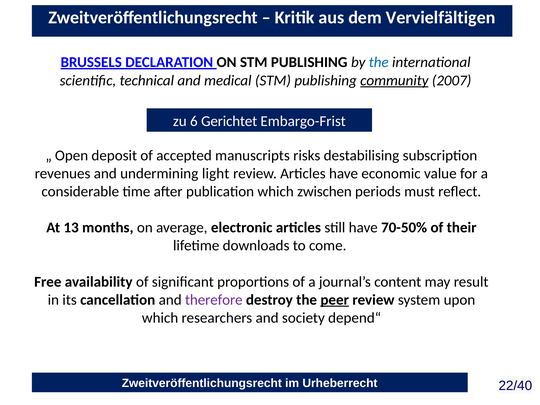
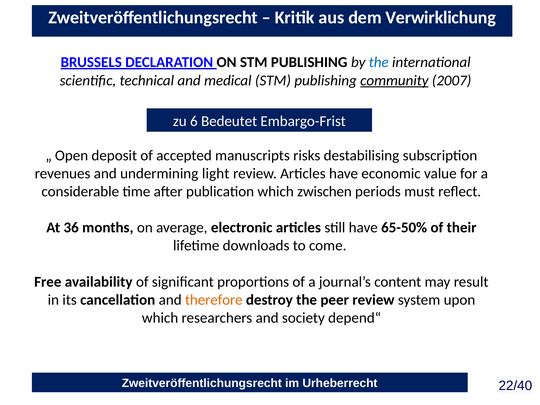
Vervielfältigen: Vervielfältigen -> Verwirklichung
Gerichtet: Gerichtet -> Bedeutet
13: 13 -> 36
70-50%: 70-50% -> 65-50%
therefore colour: purple -> orange
peer underline: present -> none
